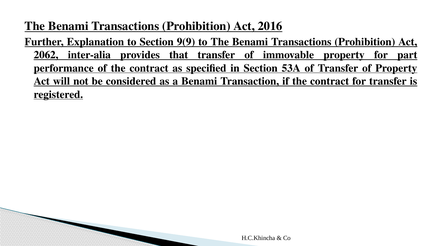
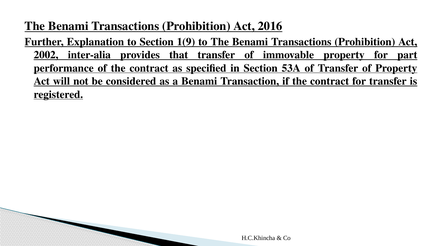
9(9: 9(9 -> 1(9
2062: 2062 -> 2002
